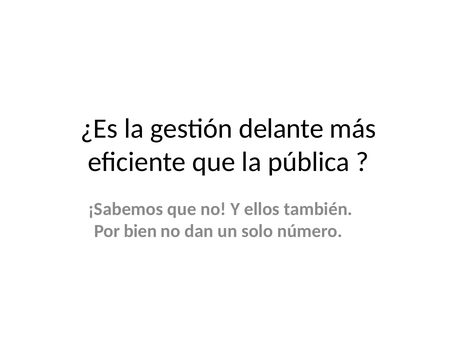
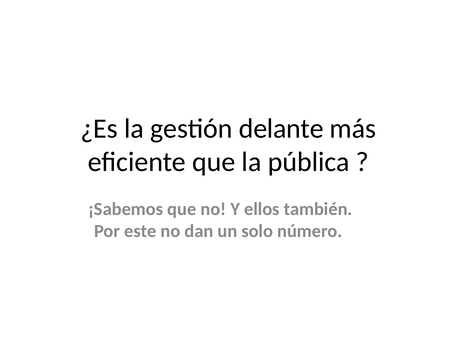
bien: bien -> este
